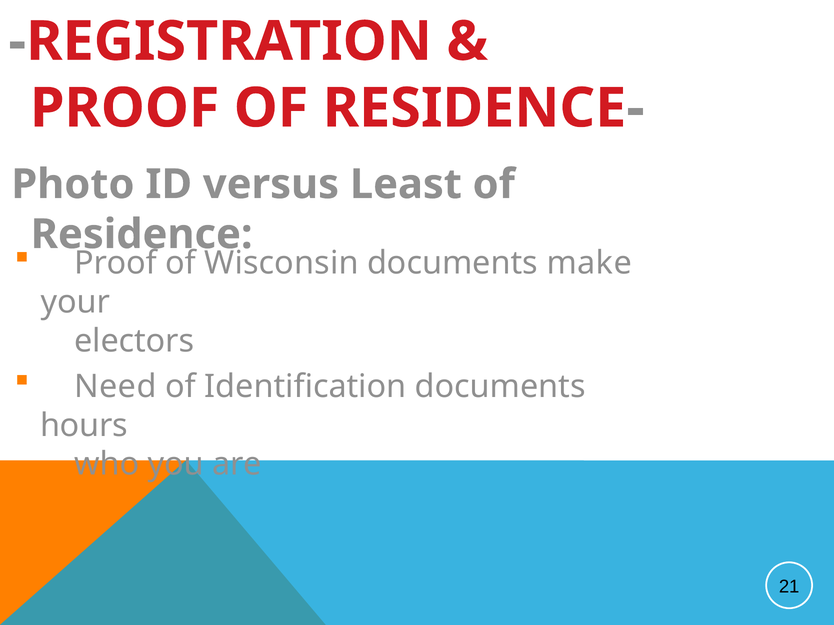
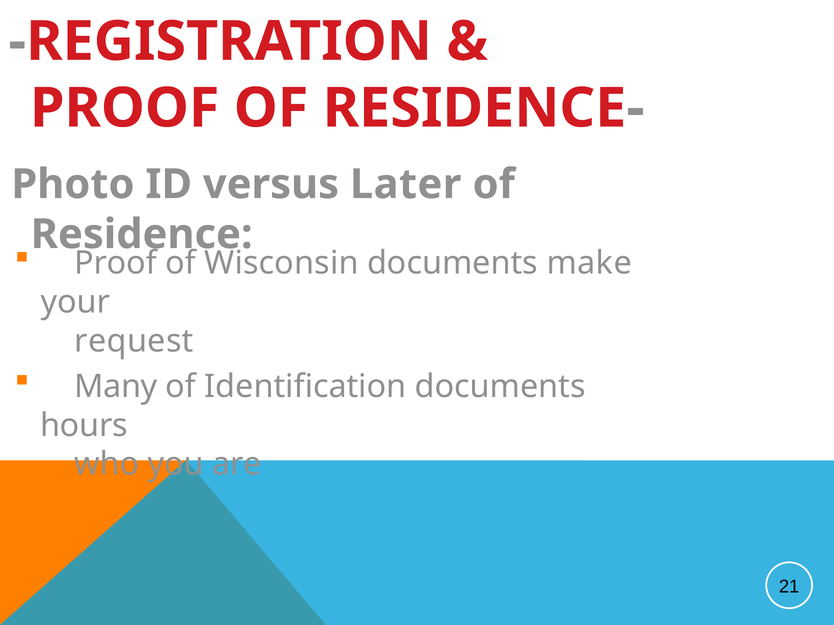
Least: Least -> Later
electors: electors -> request
Need: Need -> Many
